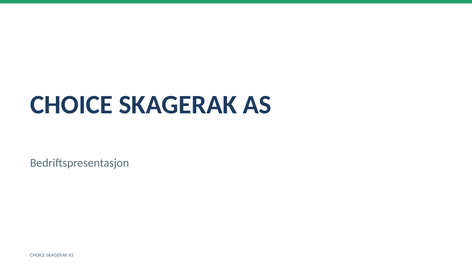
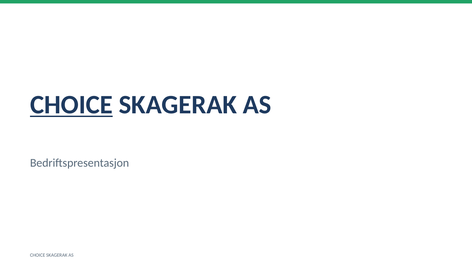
CHOICE at (71, 105) underline: none -> present
